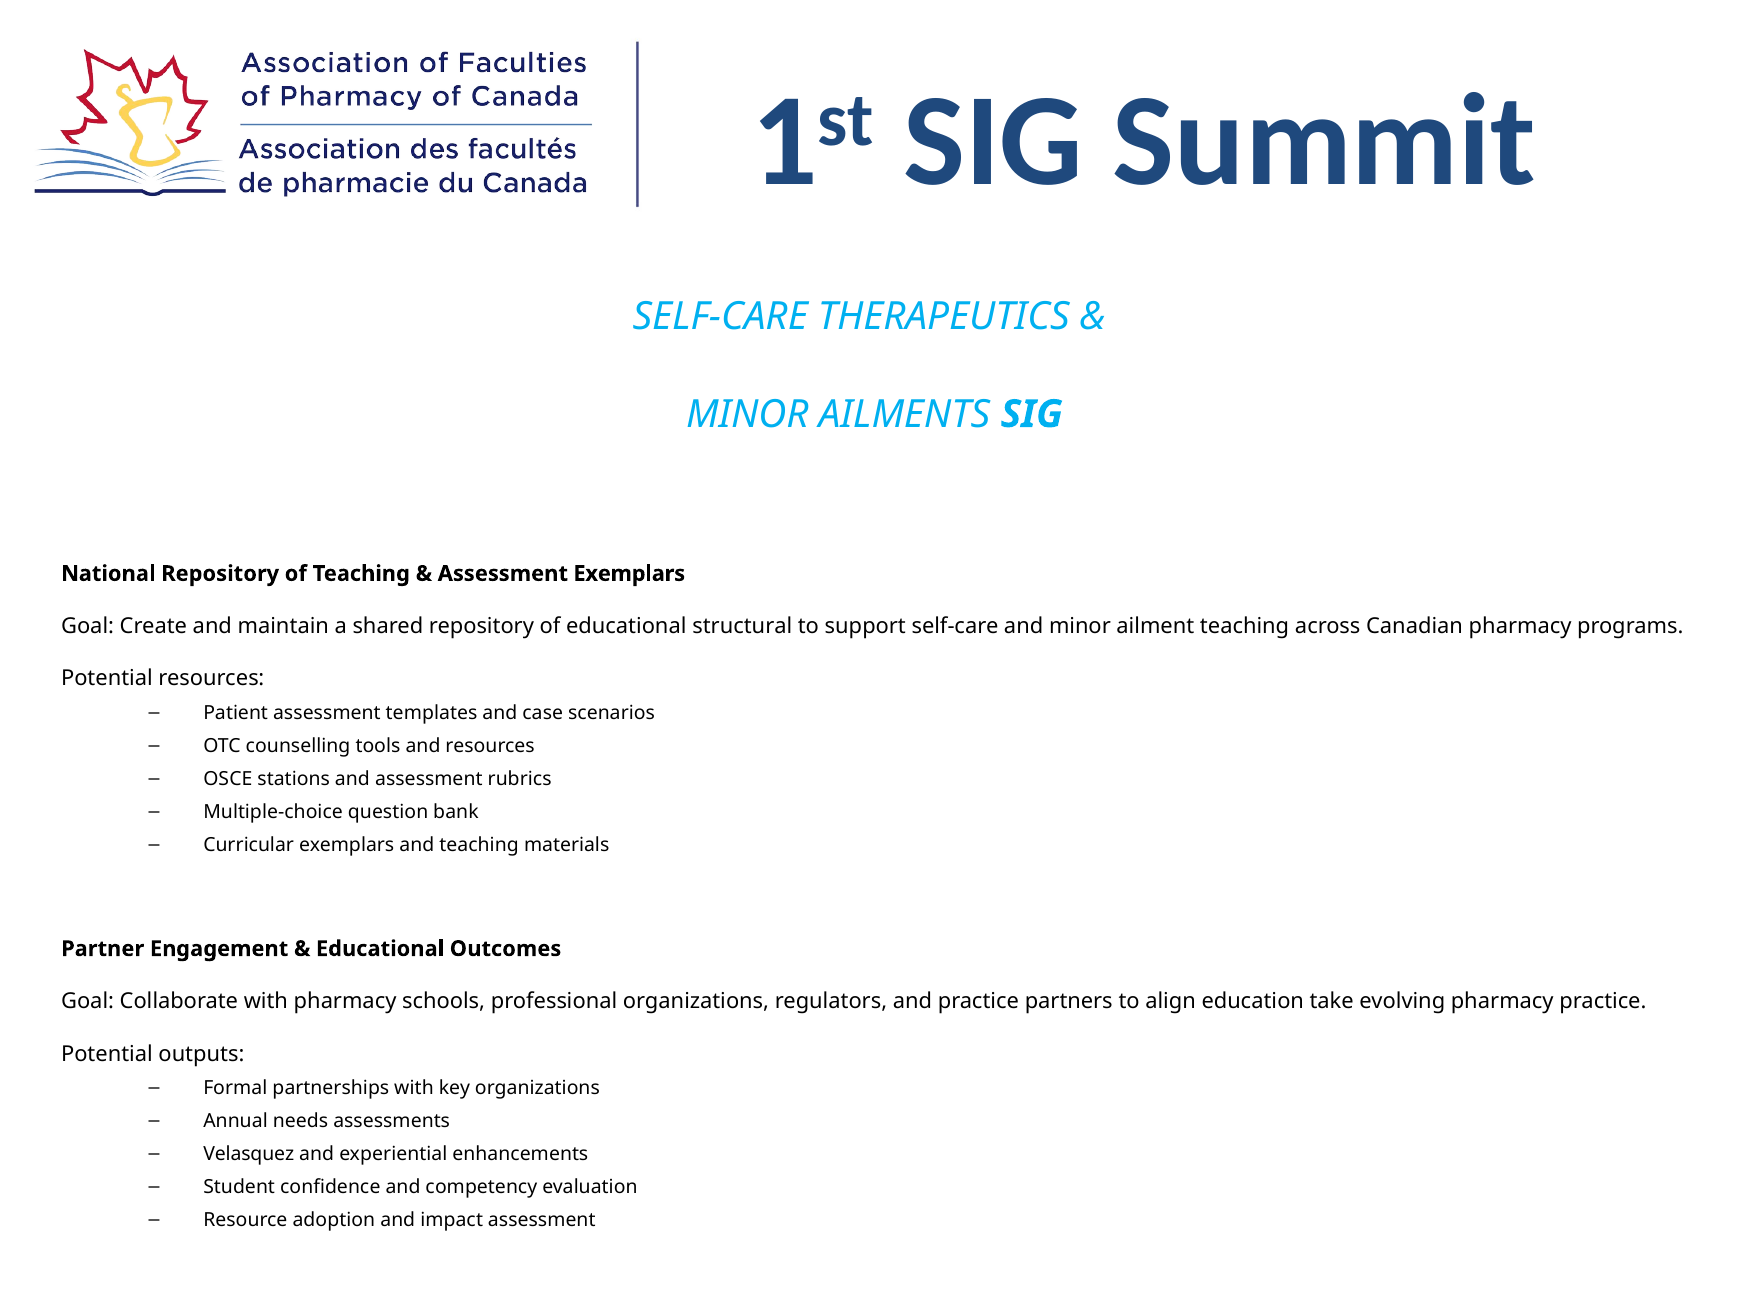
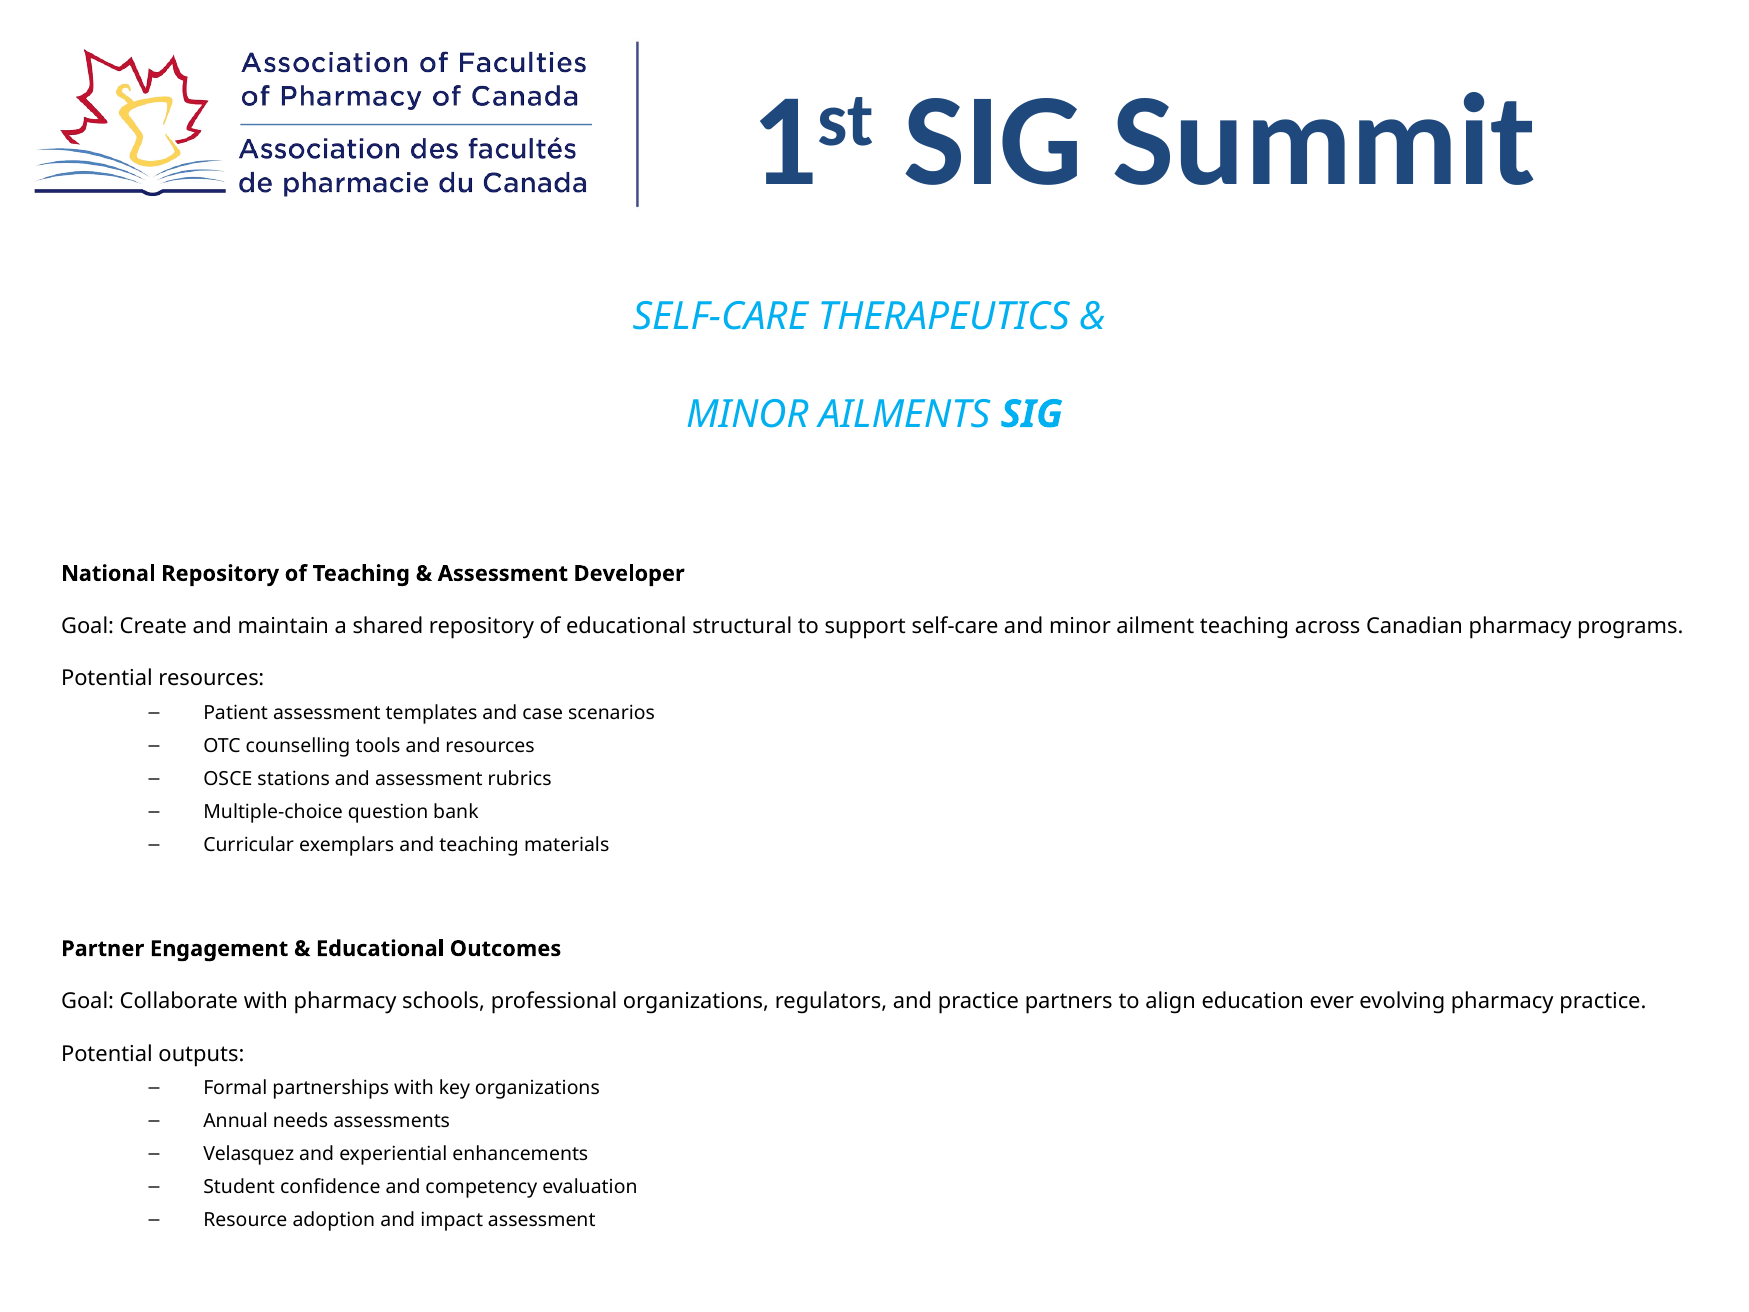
Assessment Exemplars: Exemplars -> Developer
take: take -> ever
